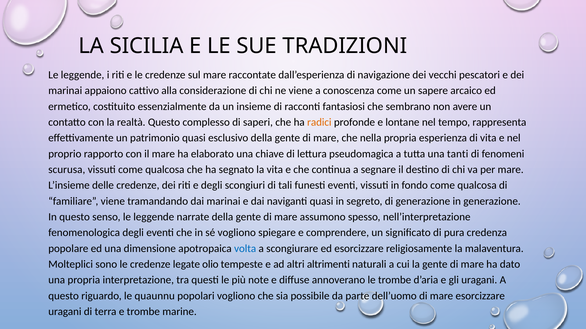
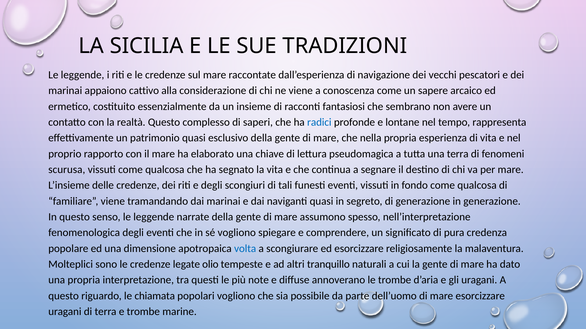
radici colour: orange -> blue
una tanti: tanti -> terra
altrimenti: altrimenti -> tranquillo
quaunnu: quaunnu -> chiamata
